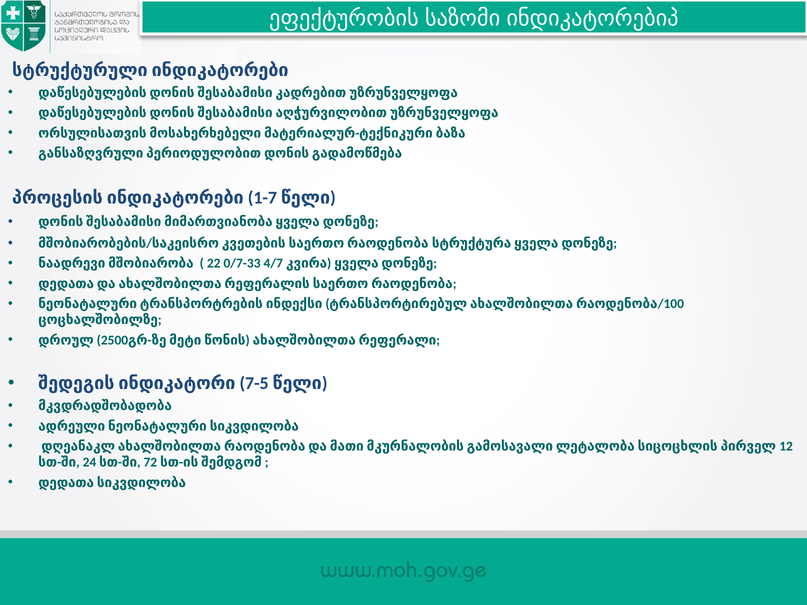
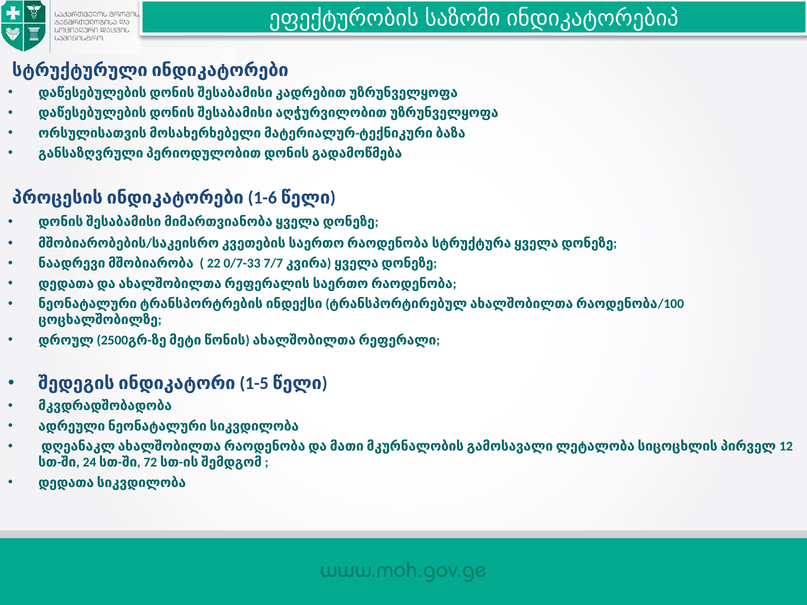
1-7: 1-7 -> 1-6
4/7: 4/7 -> 7/7
7-5: 7-5 -> 1-5
